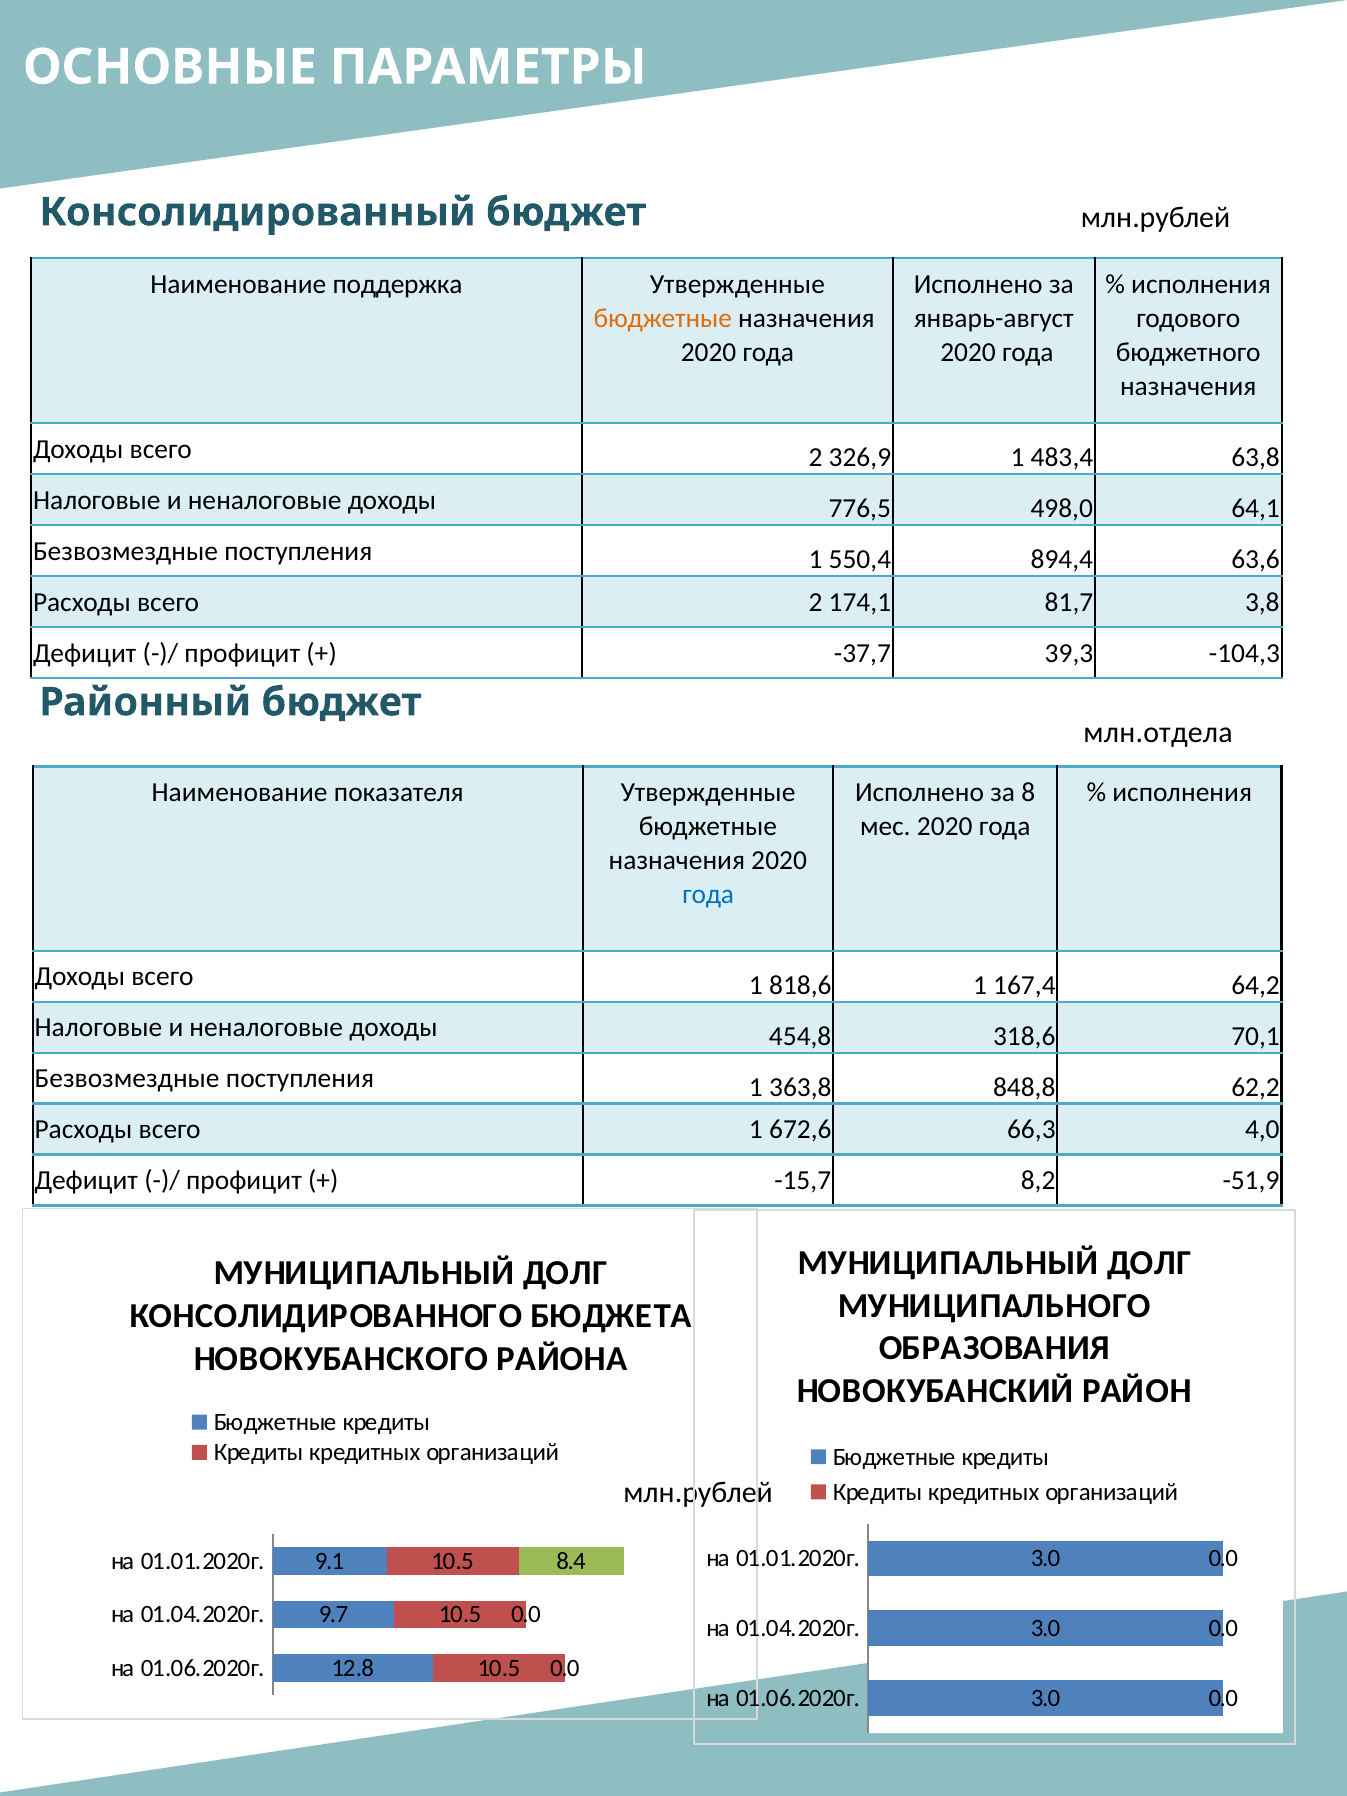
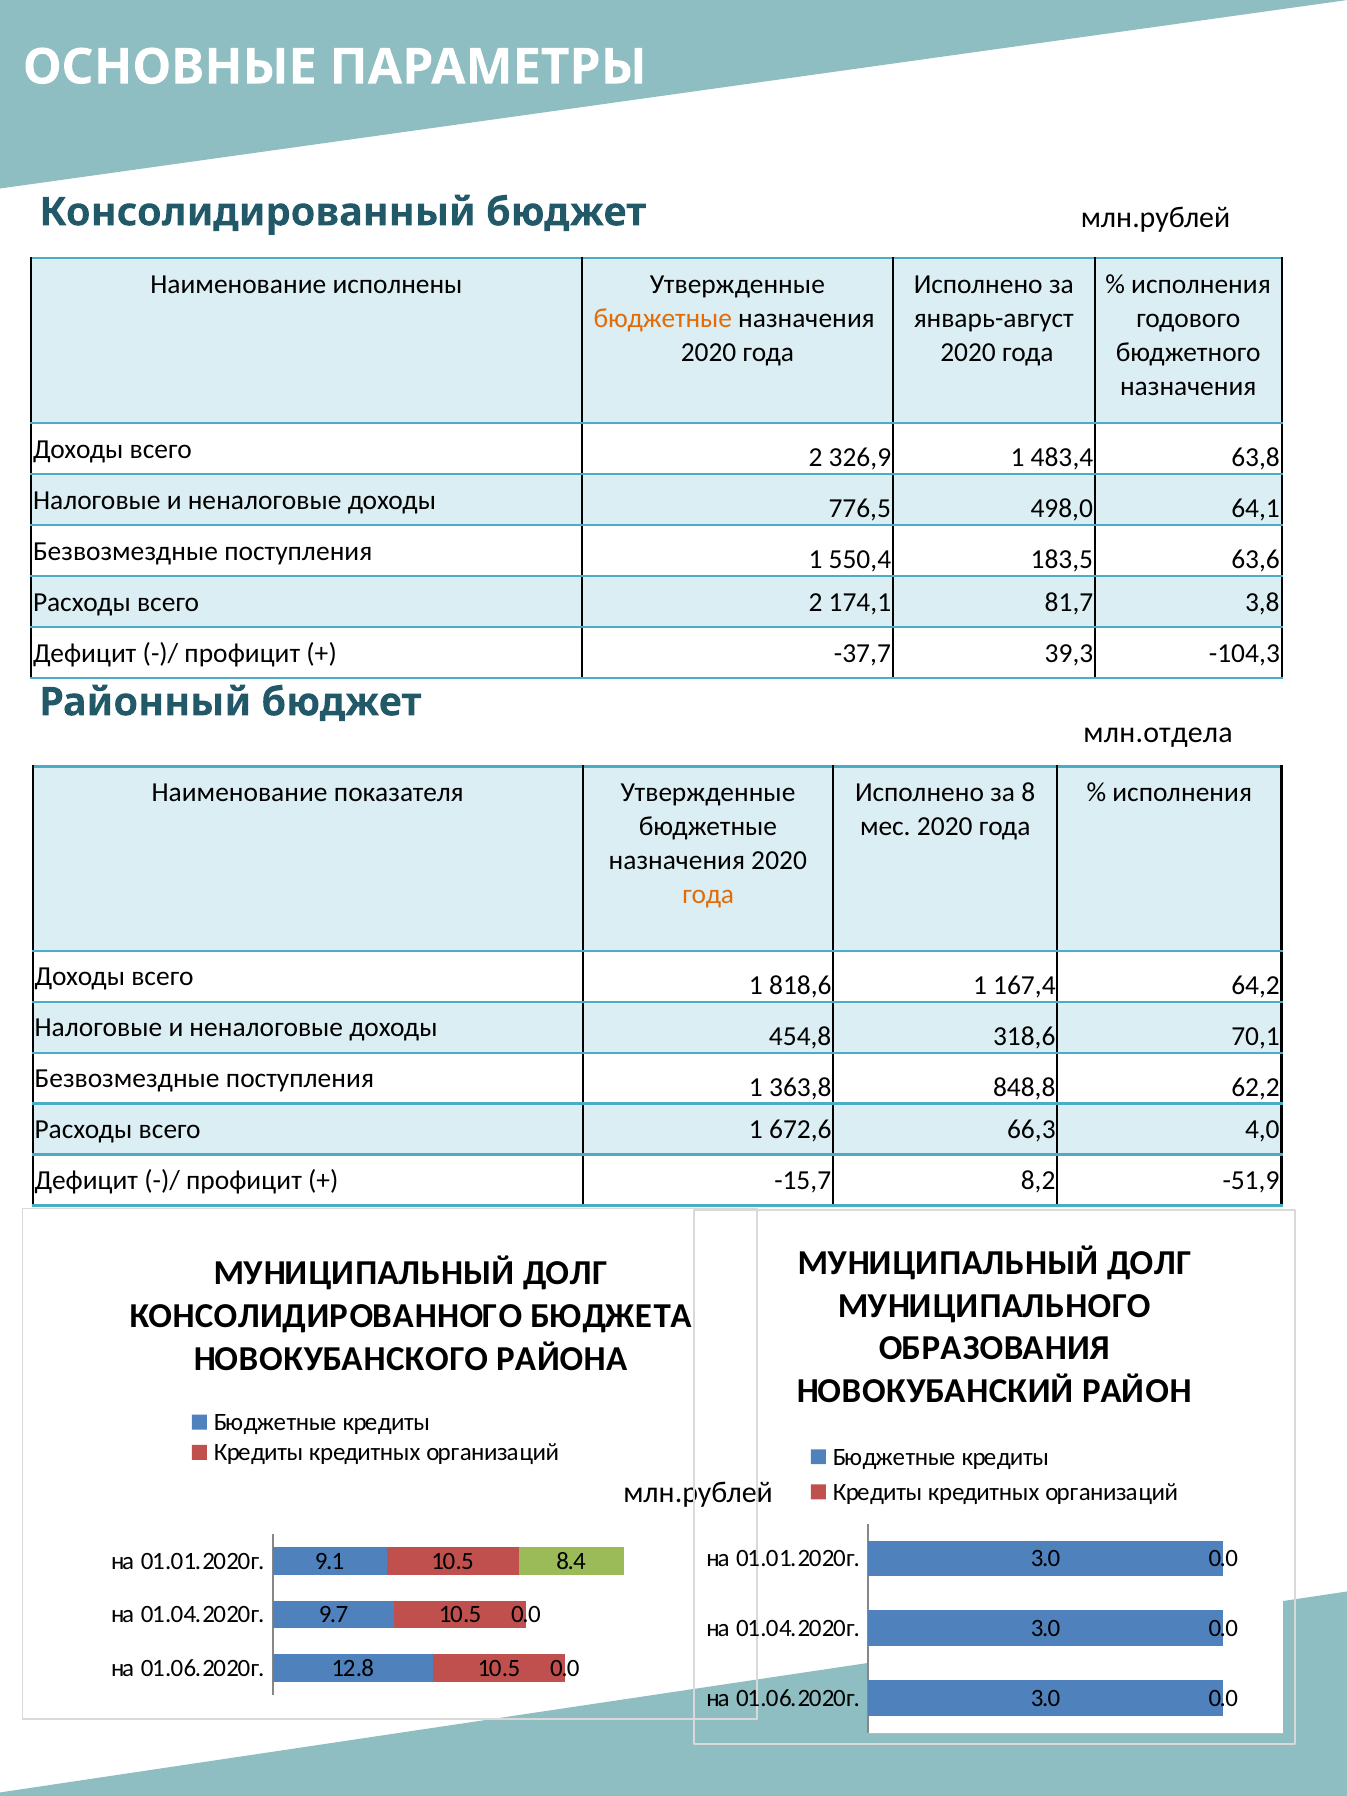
поддержка: поддержка -> исполнены
894,4: 894,4 -> 183,5
года at (708, 894) colour: blue -> orange
